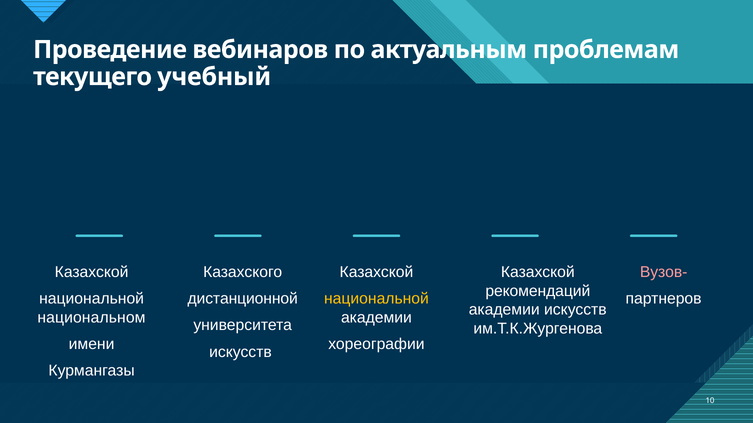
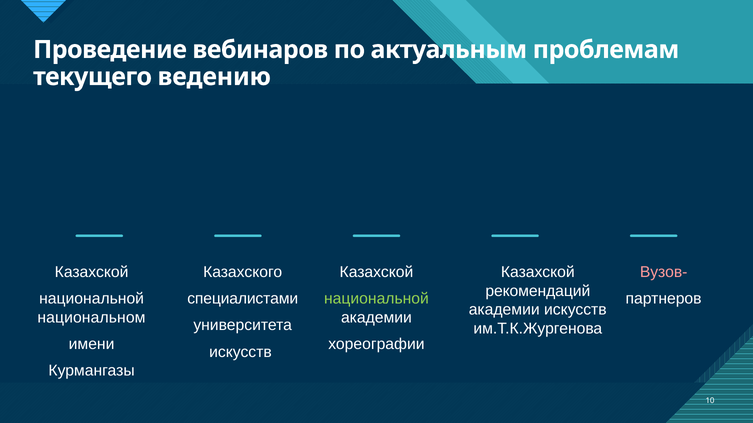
учебный: учебный -> ведению
дистанционной: дистанционной -> специалистами
национальной at (376, 299) colour: yellow -> light green
